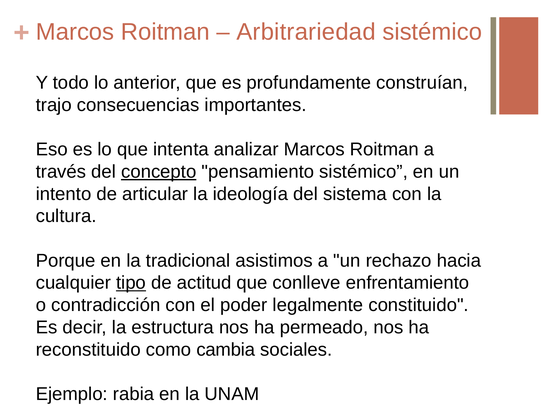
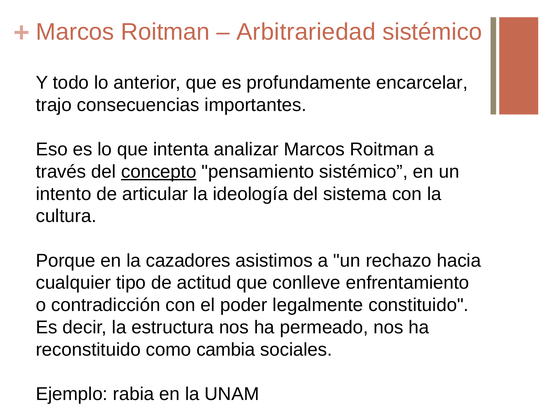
construían: construían -> encarcelar
tradicional: tradicional -> cazadores
tipo underline: present -> none
